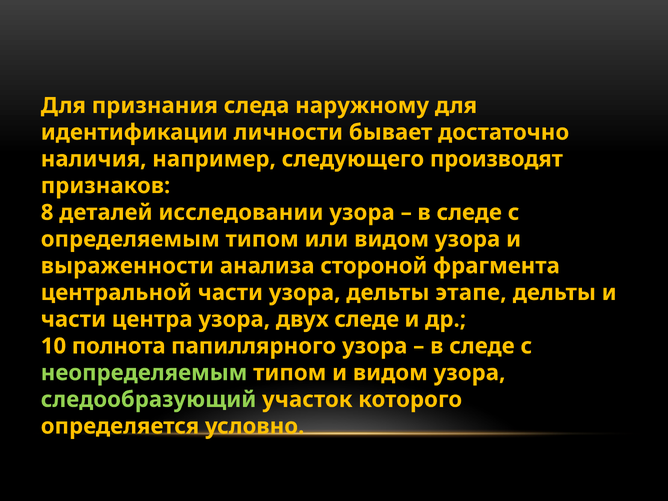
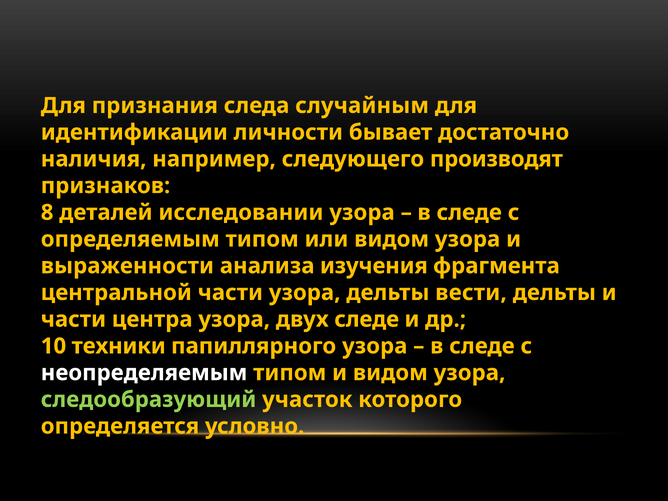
наружному: наружному -> случайным
стороной: стороной -> изучения
этапе: этапе -> вести
полнота: полнота -> техники
неопределяемым colour: light green -> white
